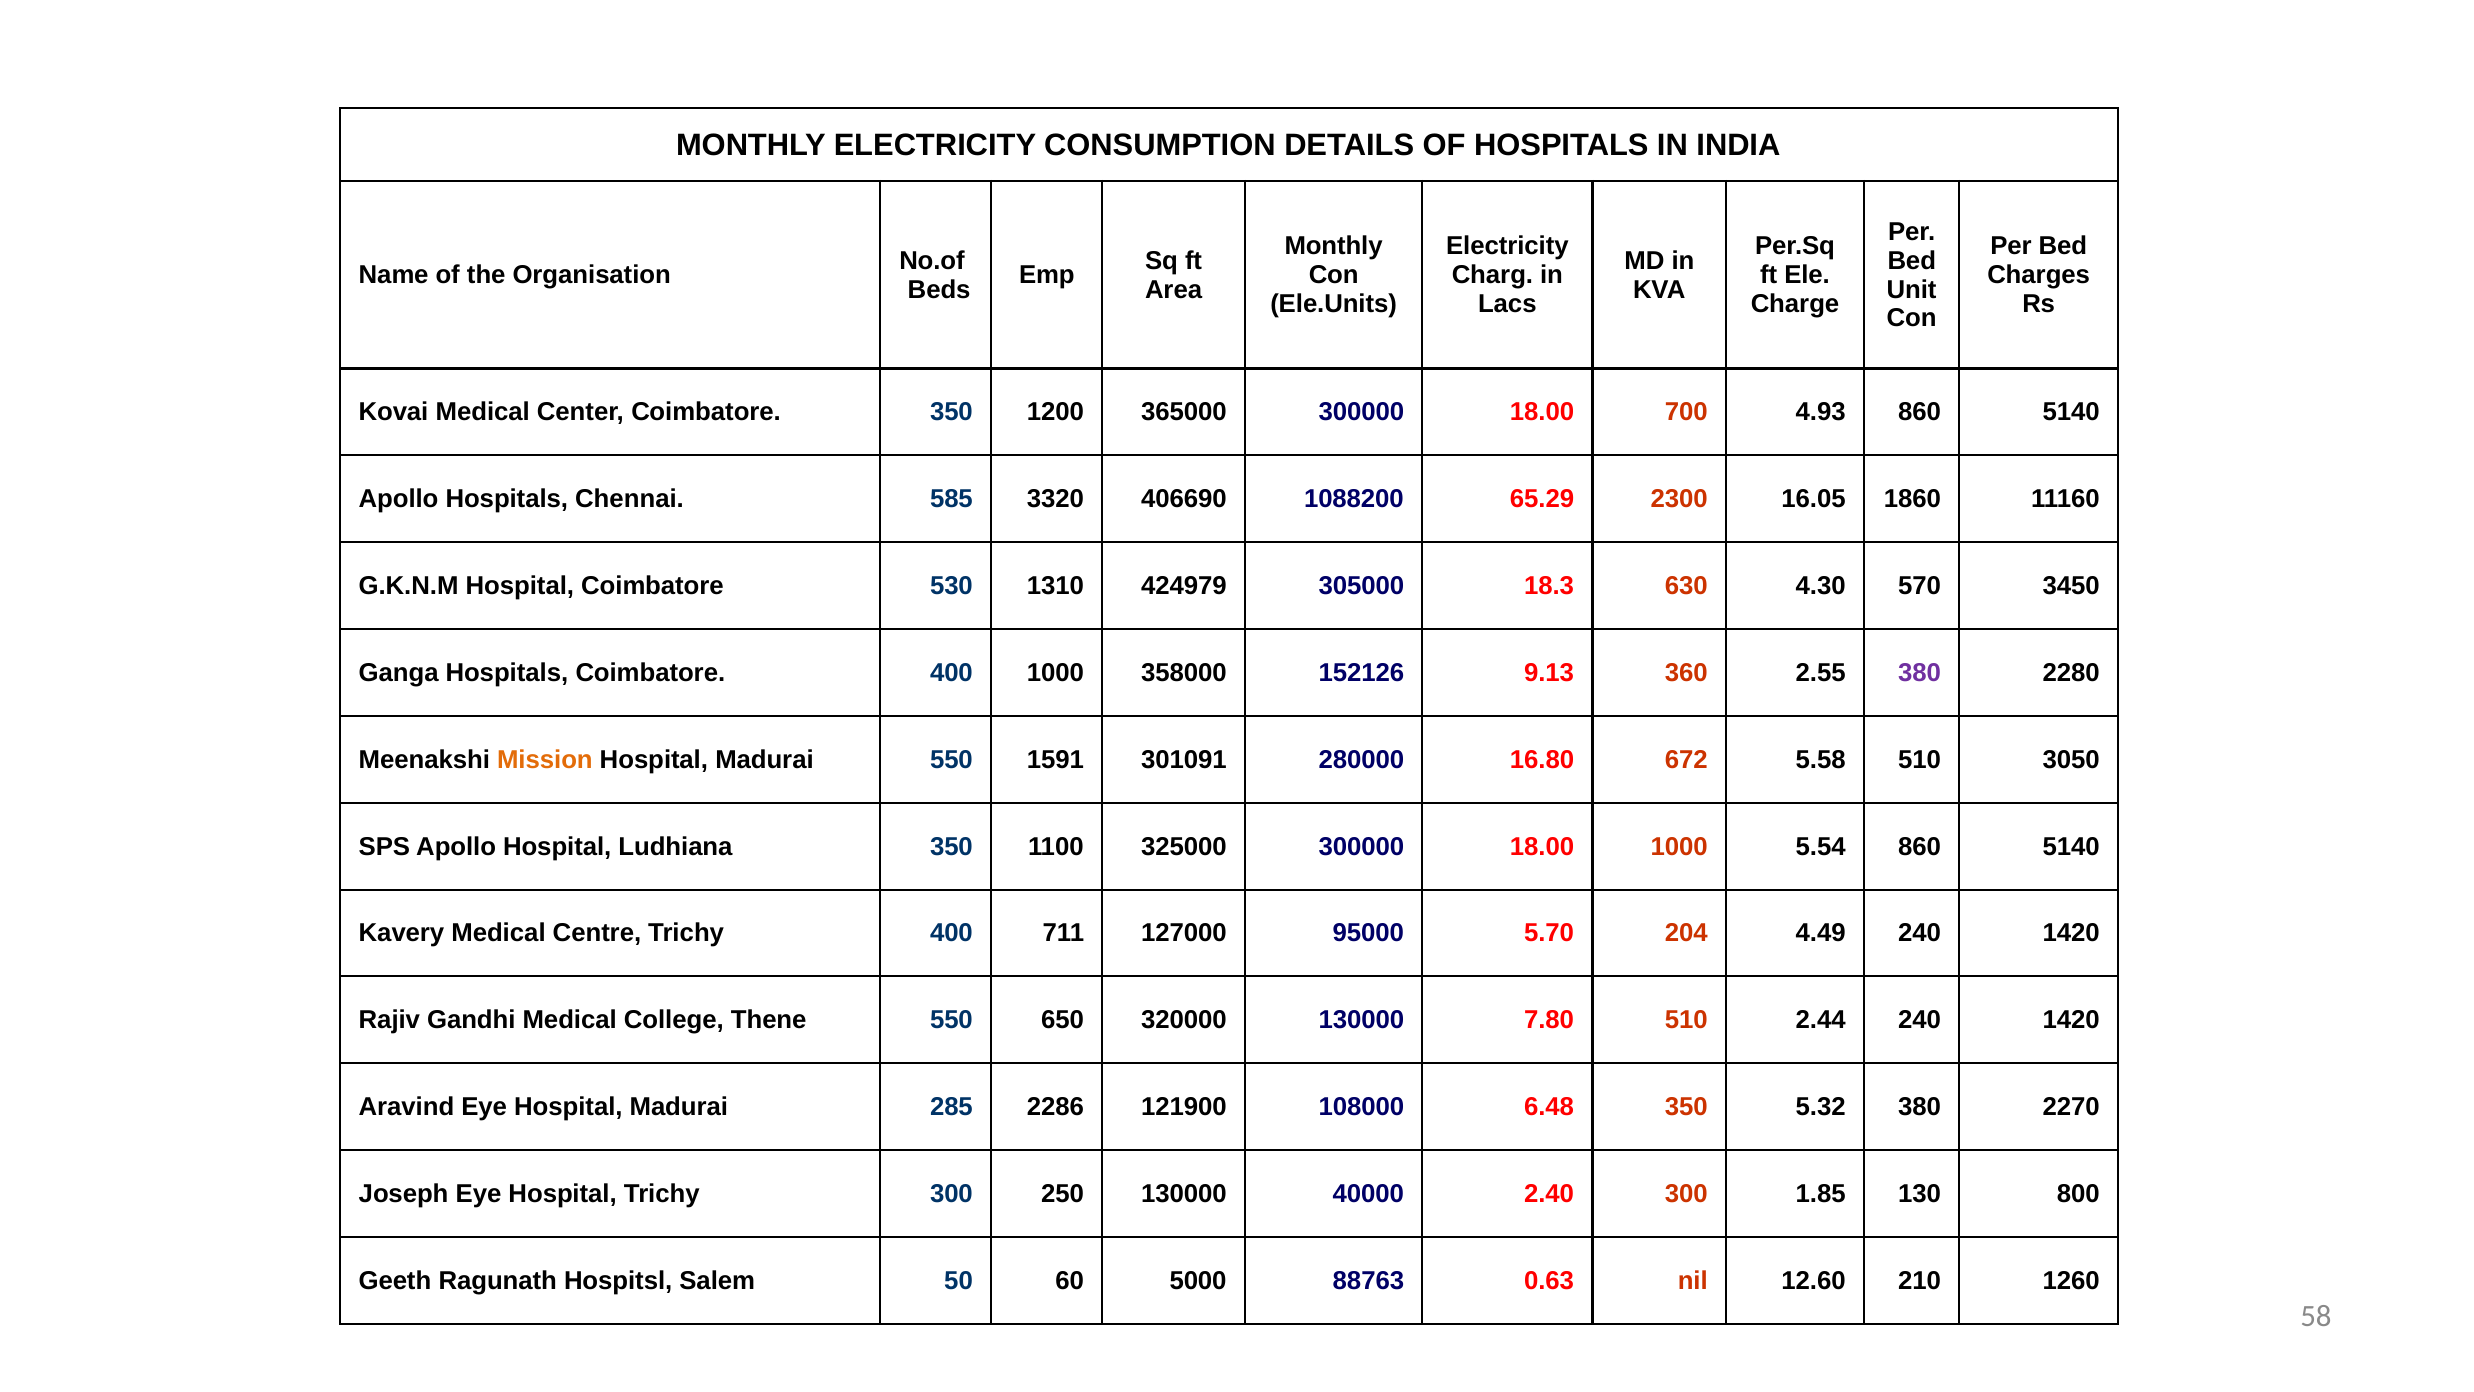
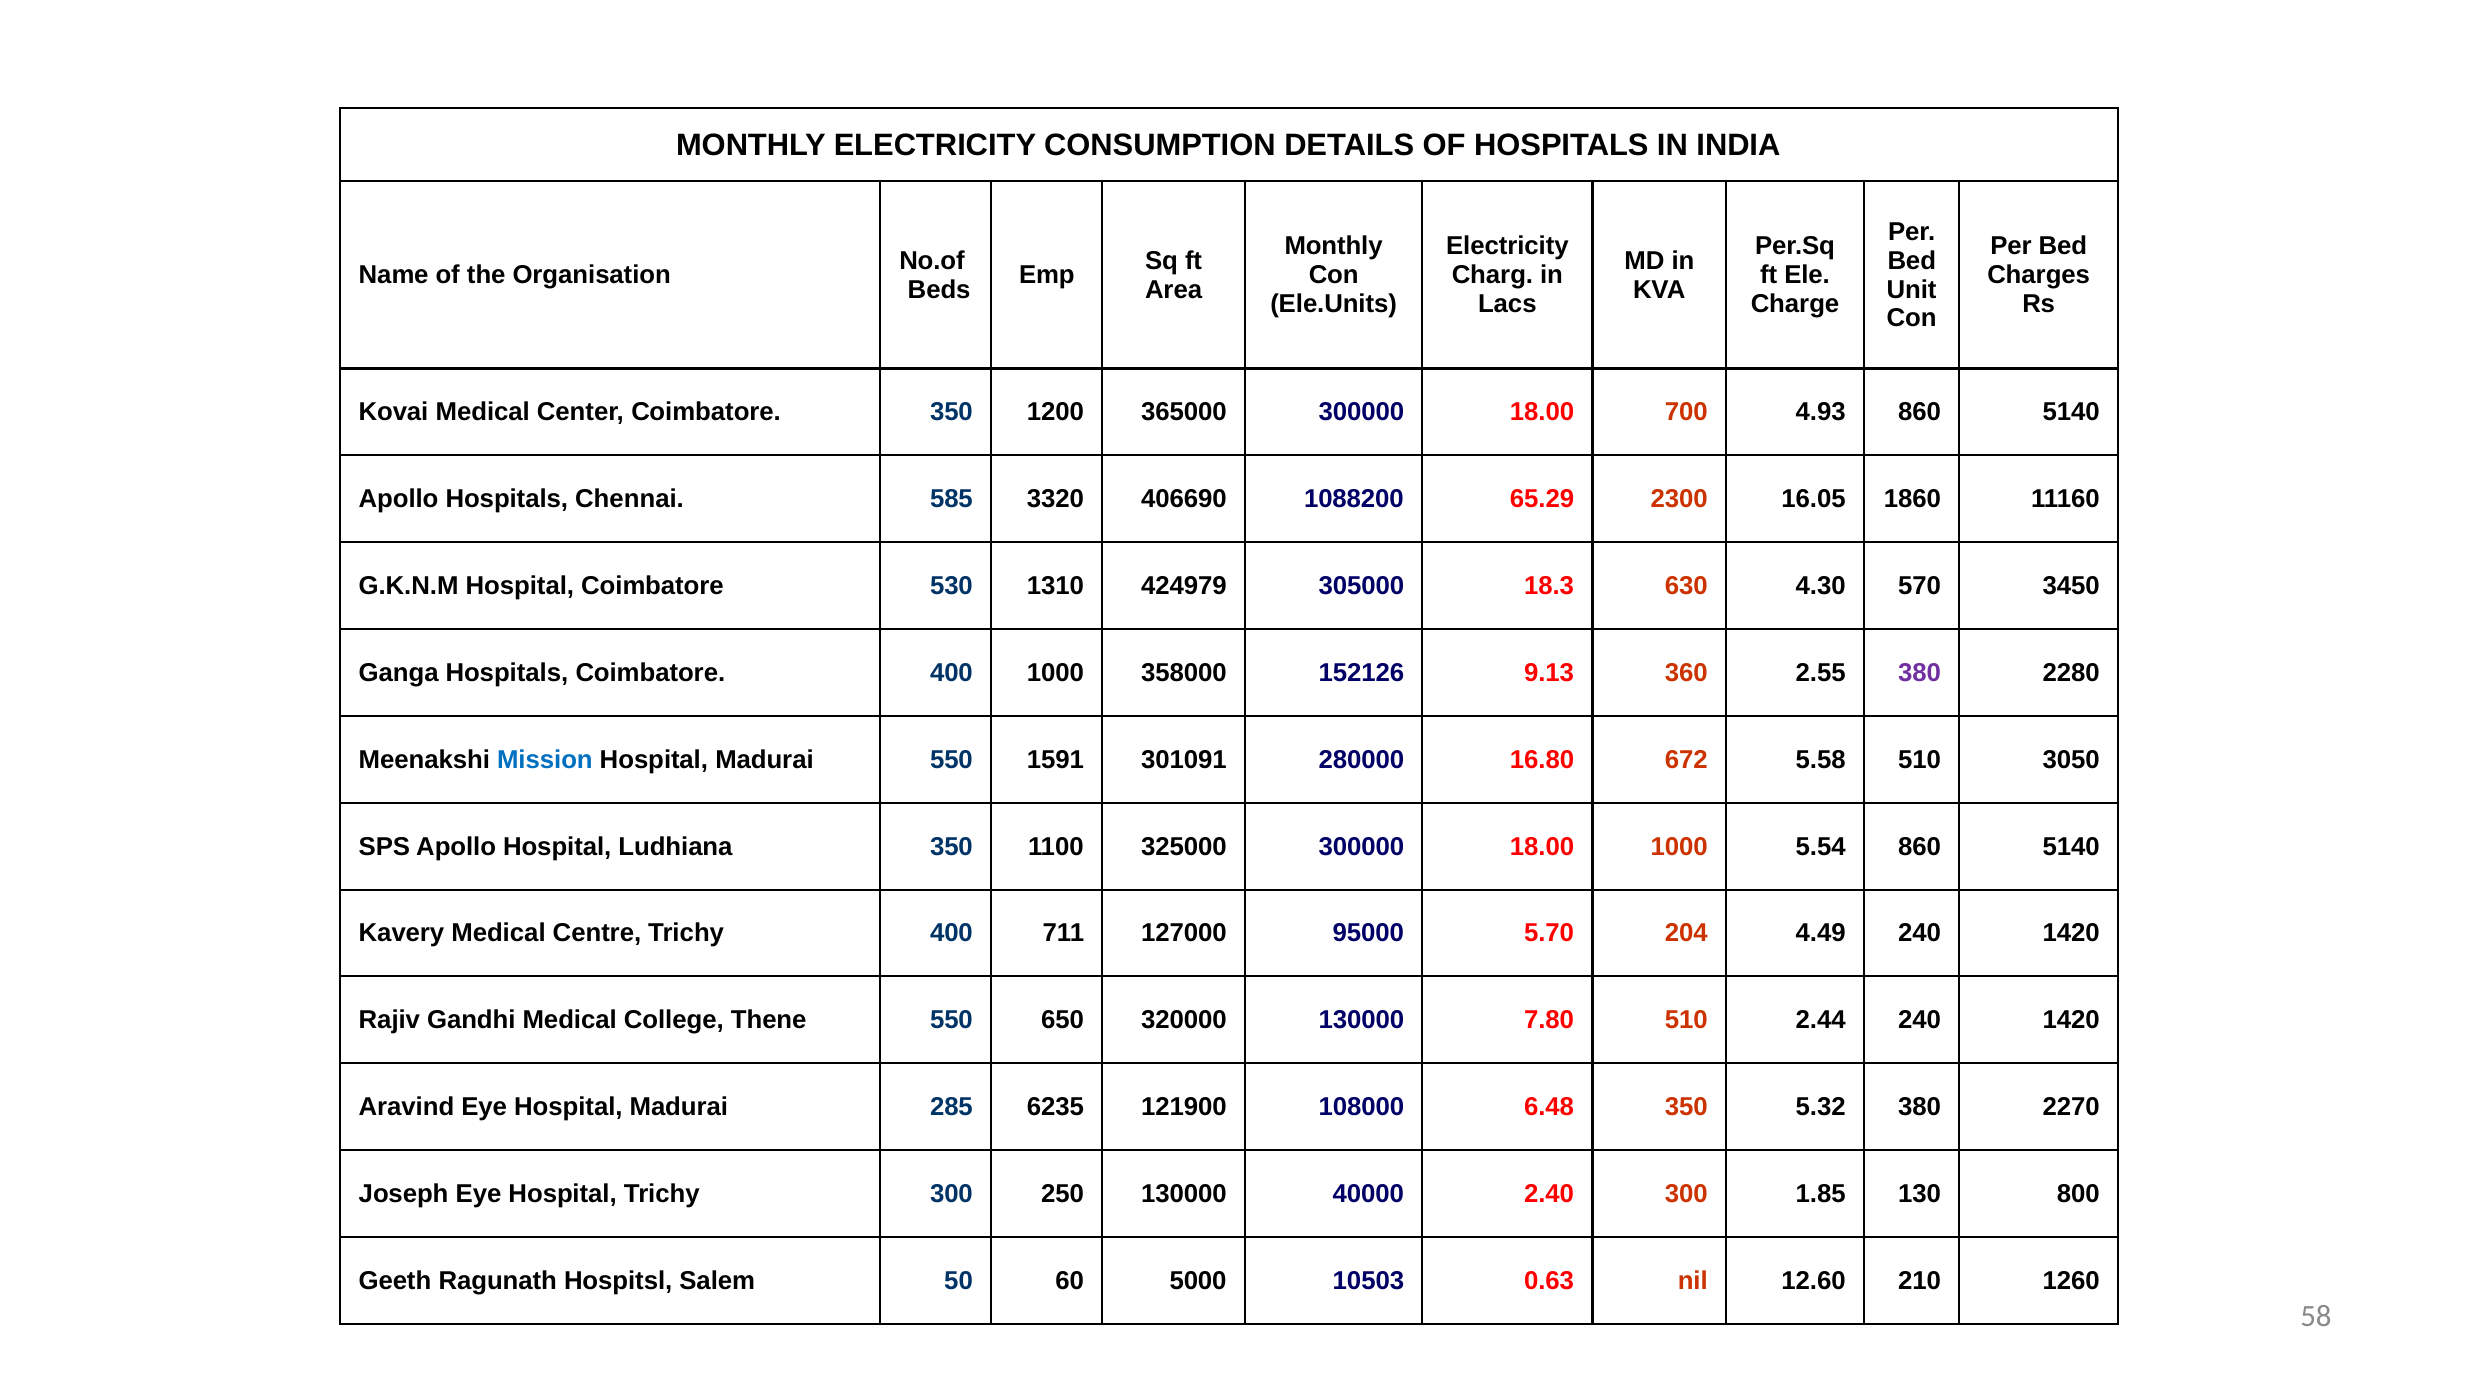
Mission colour: orange -> blue
2286: 2286 -> 6235
88763: 88763 -> 10503
